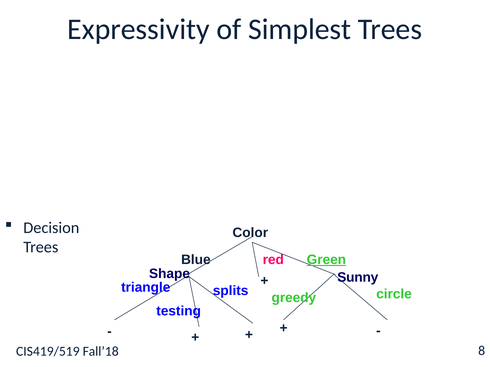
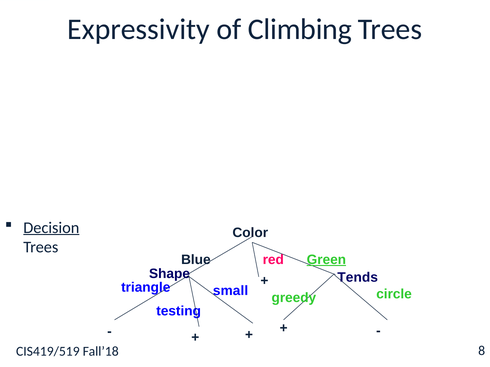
Simplest: Simplest -> Climbing
Decision at (51, 228) underline: none -> present
Sunny: Sunny -> Tends
splits: splits -> small
